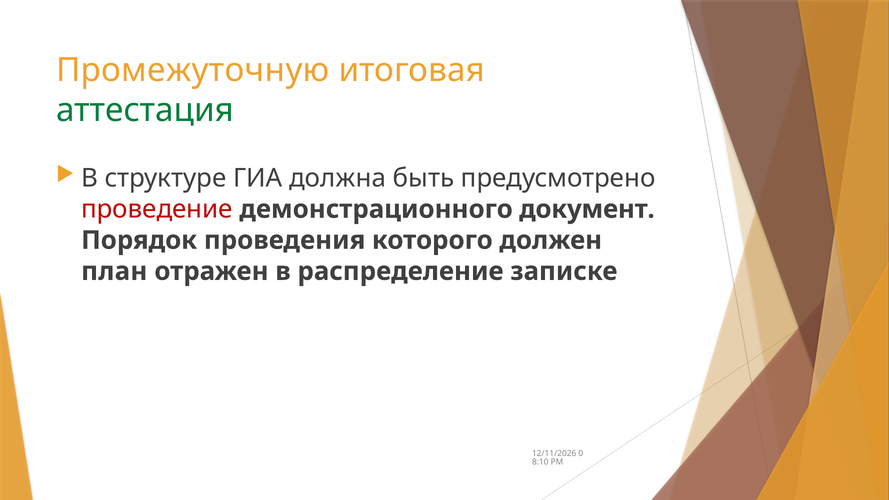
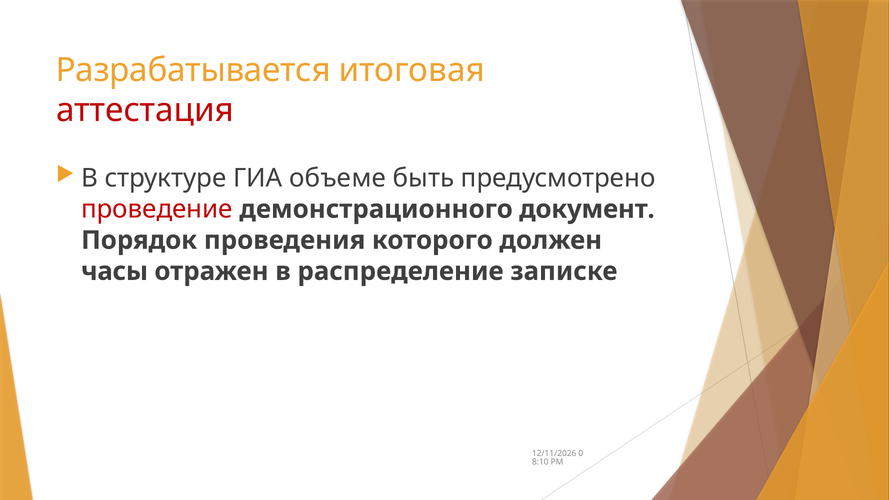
Промежуточную: Промежуточную -> Разрабатывается
аттестация colour: green -> red
должна: должна -> объеме
план: план -> часы
